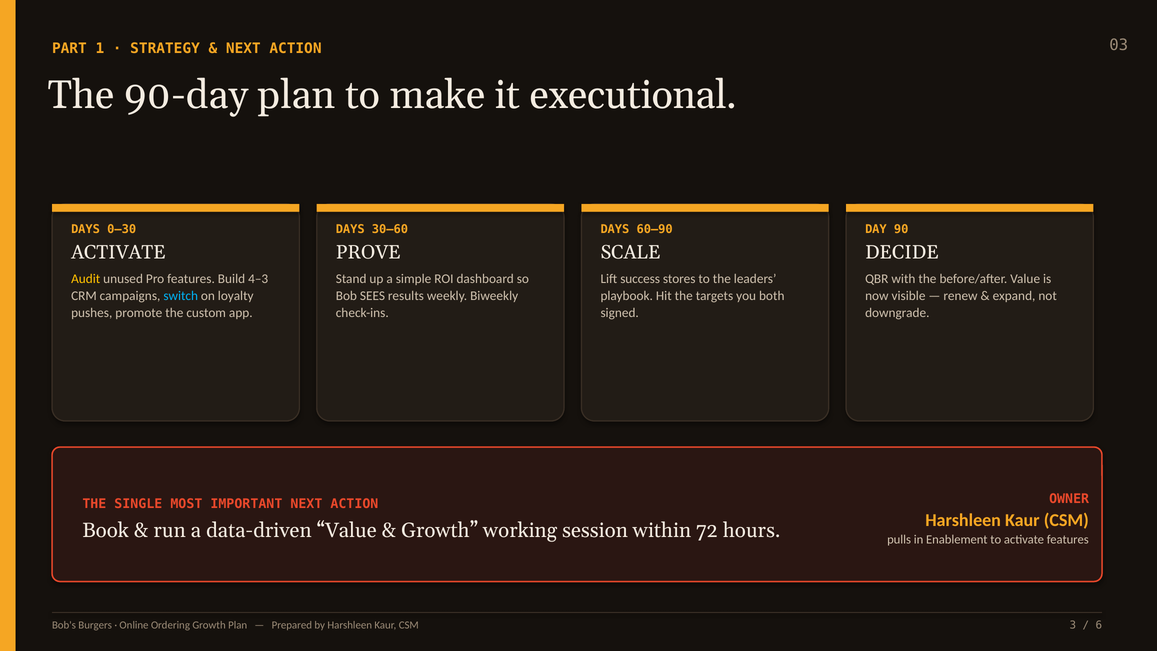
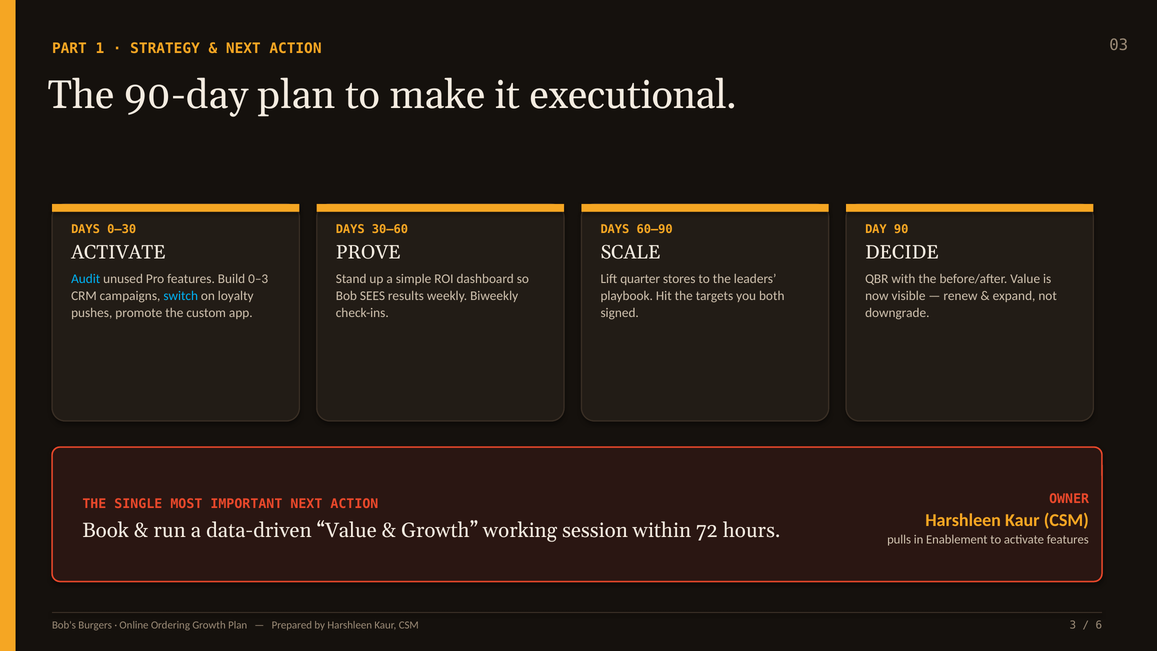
Audit colour: yellow -> light blue
4–3: 4–3 -> 0–3
success: success -> quarter
